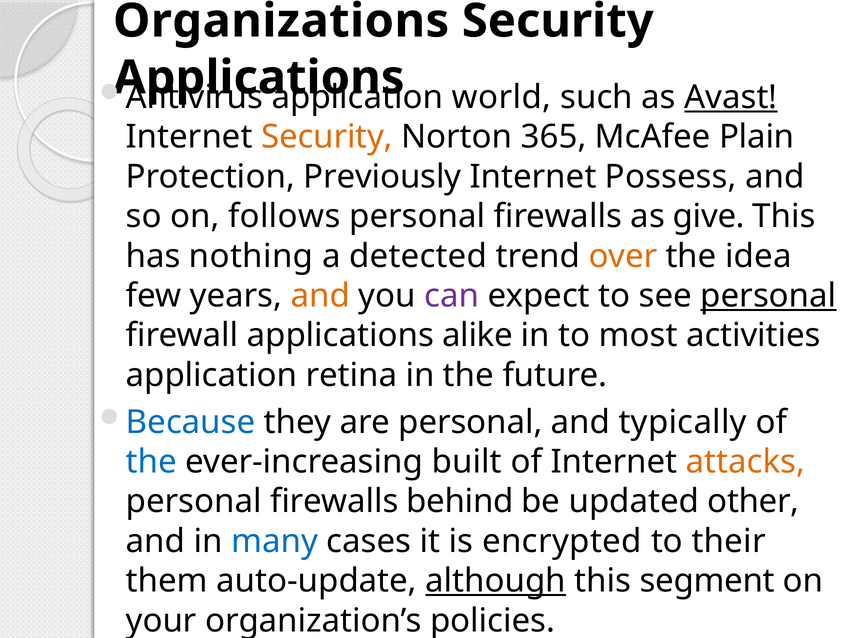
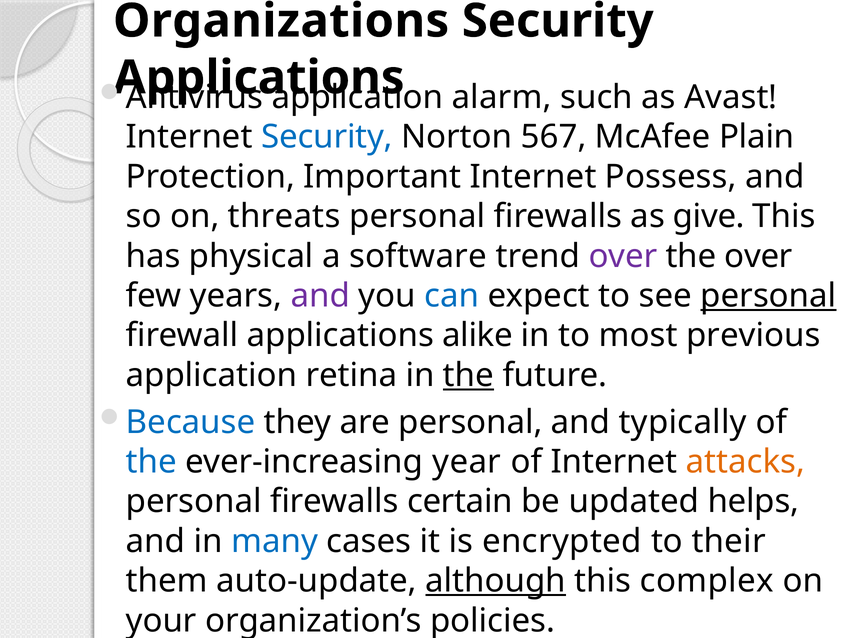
world: world -> alarm
Avast underline: present -> none
Security at (327, 137) colour: orange -> blue
365: 365 -> 567
Previously: Previously -> Important
follows: follows -> threats
nothing: nothing -> physical
detected: detected -> software
over at (623, 256) colour: orange -> purple
the idea: idea -> over
and at (320, 296) colour: orange -> purple
can colour: purple -> blue
activities: activities -> previous
the at (469, 375) underline: none -> present
built: built -> year
behind: behind -> certain
other: other -> helps
segment: segment -> complex
